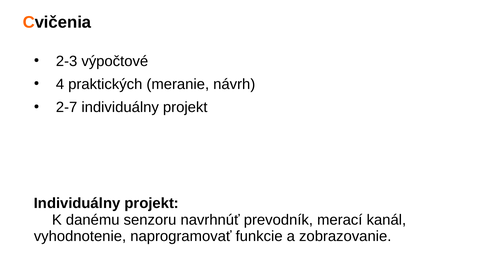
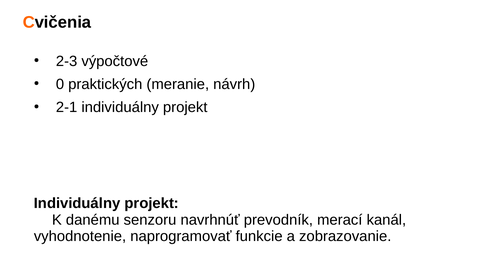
4: 4 -> 0
2-7: 2-7 -> 2-1
